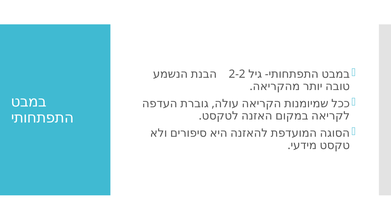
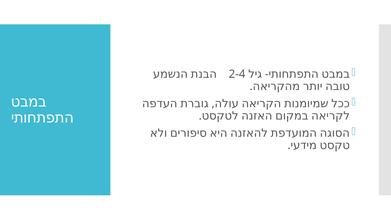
2-2: 2-2 -> 2-4
